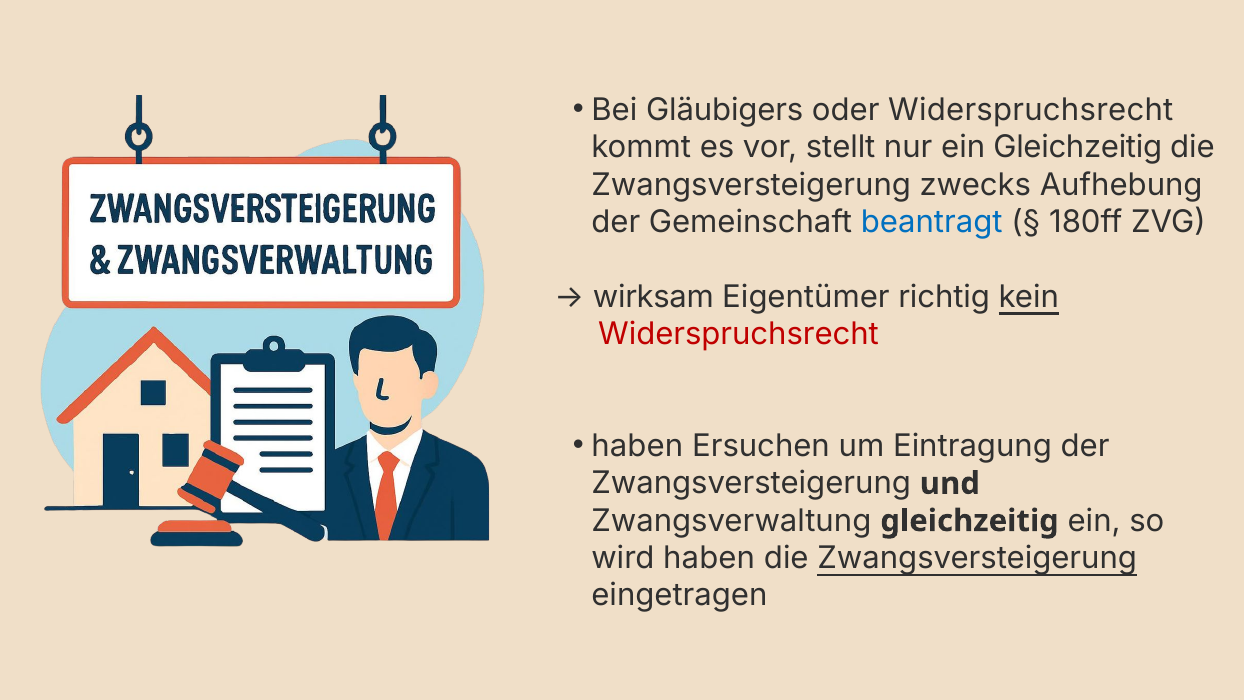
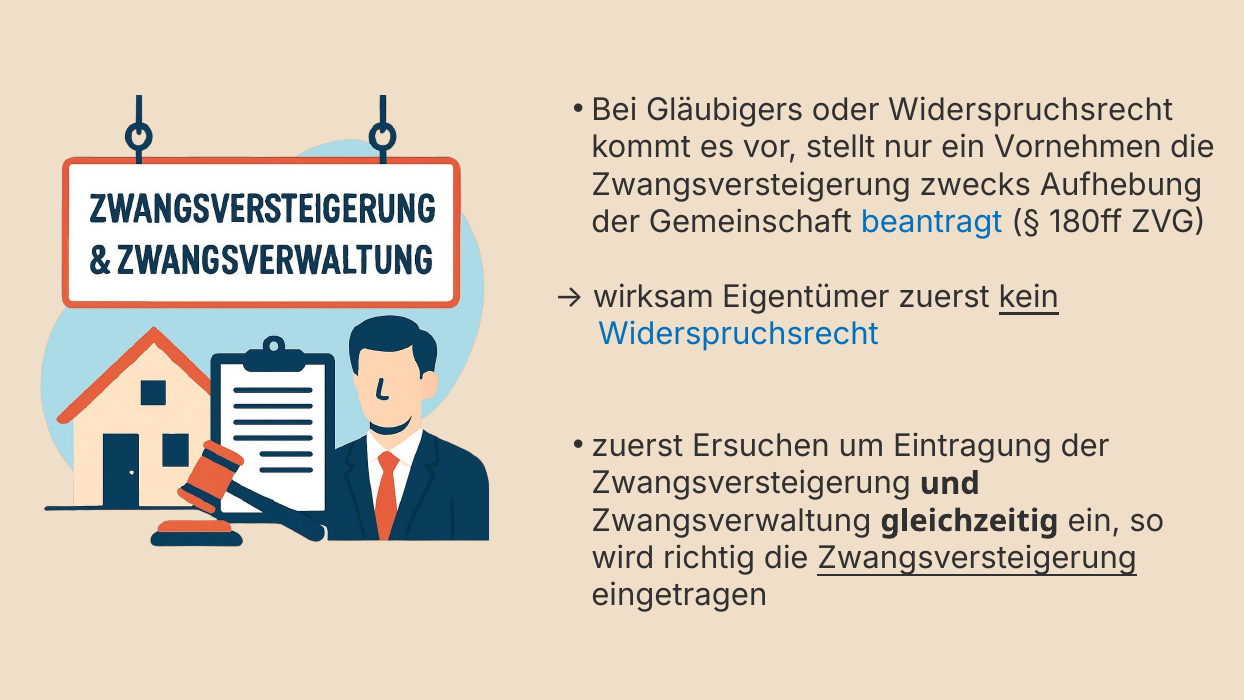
ein Gleichzeitig: Gleichzeitig -> Vornehmen
Eigentümer richtig: richtig -> zuerst
Widerspruchsrecht at (739, 334) colour: red -> blue
haben at (637, 446): haben -> zuerst
wird haben: haben -> richtig
